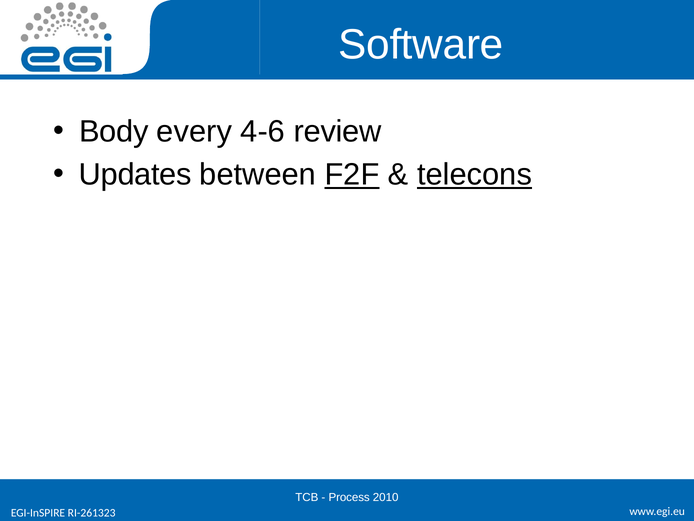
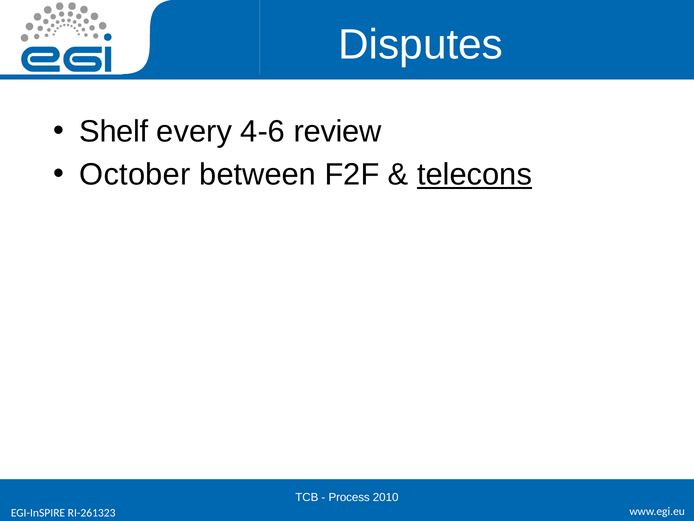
Software: Software -> Disputes
Body: Body -> Shelf
Updates: Updates -> October
F2F underline: present -> none
